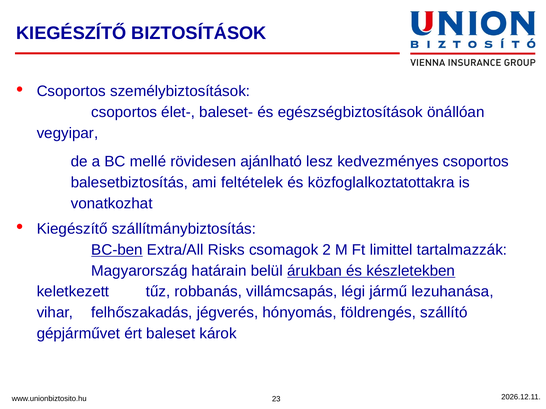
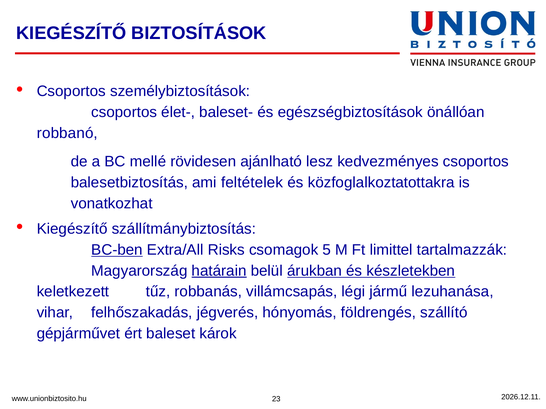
vegyipar: vegyipar -> robbanó
2: 2 -> 5
határain underline: none -> present
